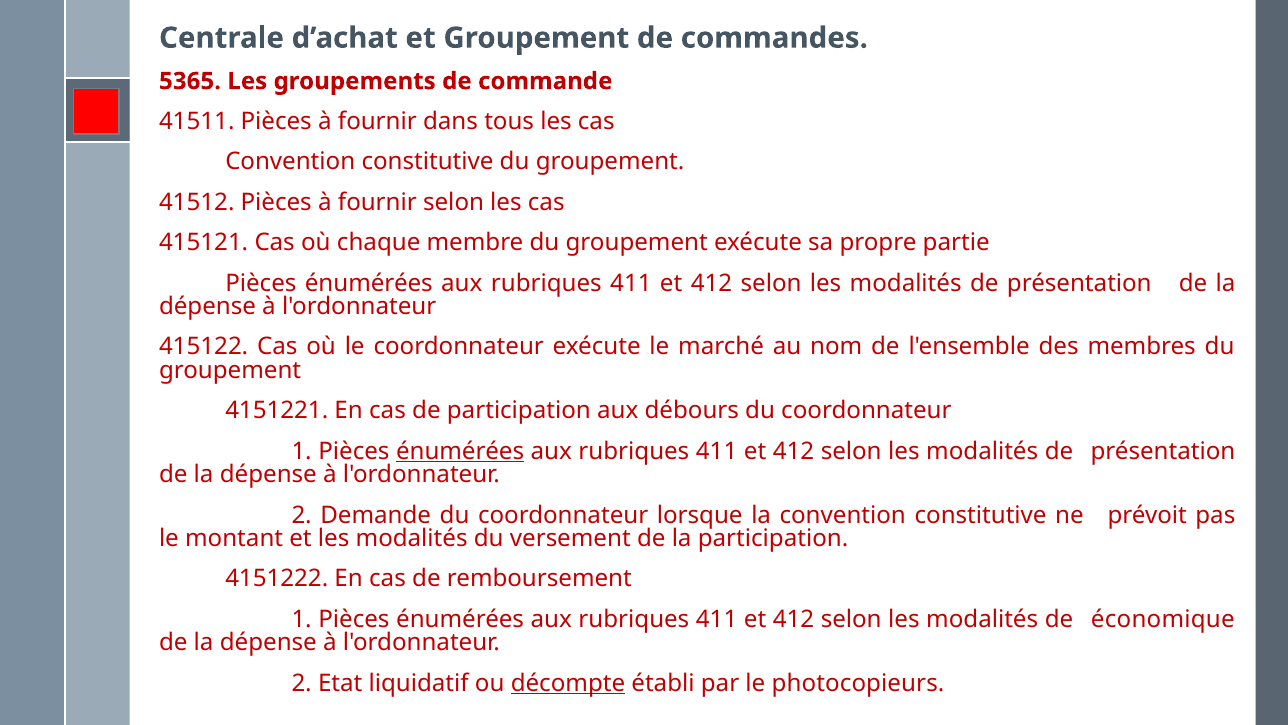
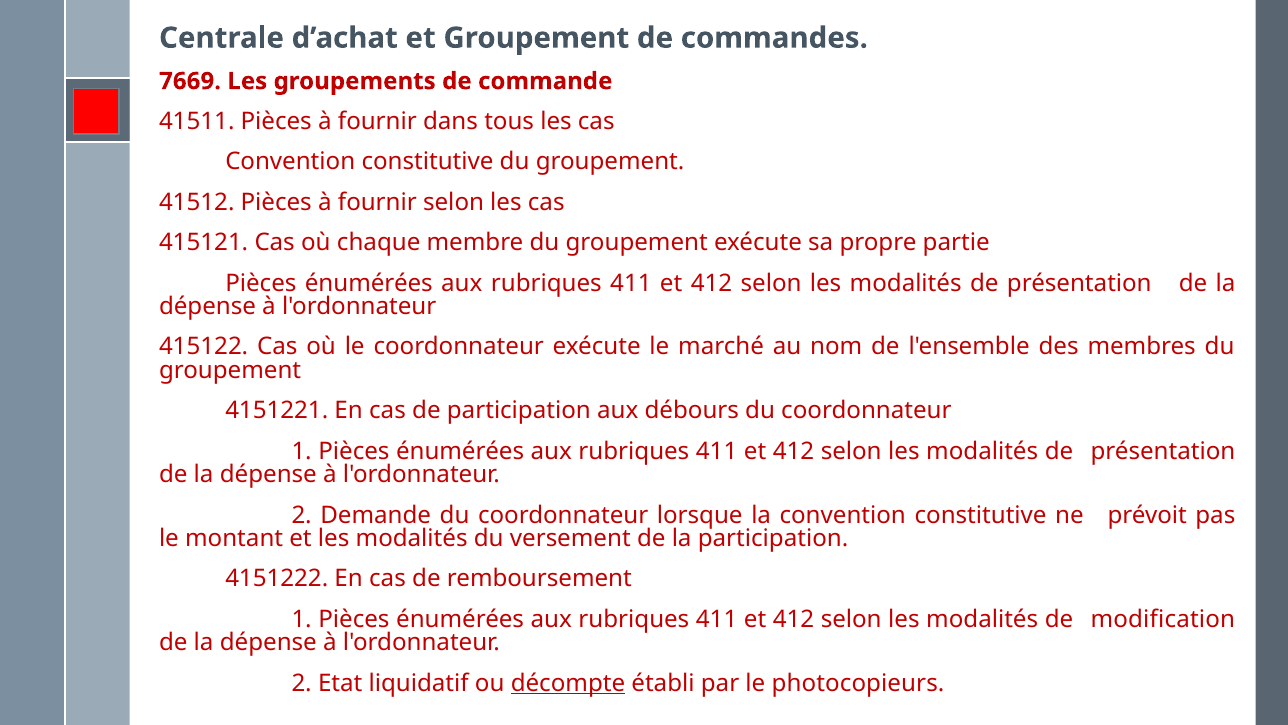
5365: 5365 -> 7669
énumérées at (460, 451) underline: present -> none
économique: économique -> modification
